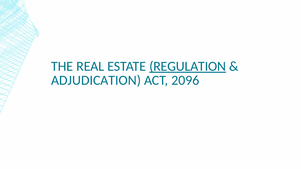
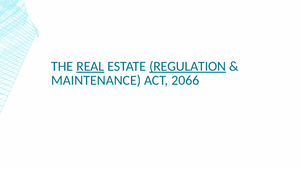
REAL underline: none -> present
ADJUDICATION: ADJUDICATION -> MAINTENANCE
2096: 2096 -> 2066
